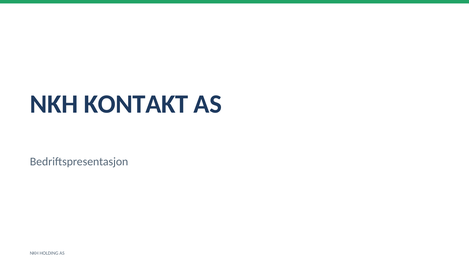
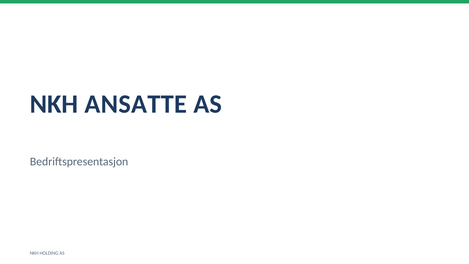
KONTAKT: KONTAKT -> ANSATTE
